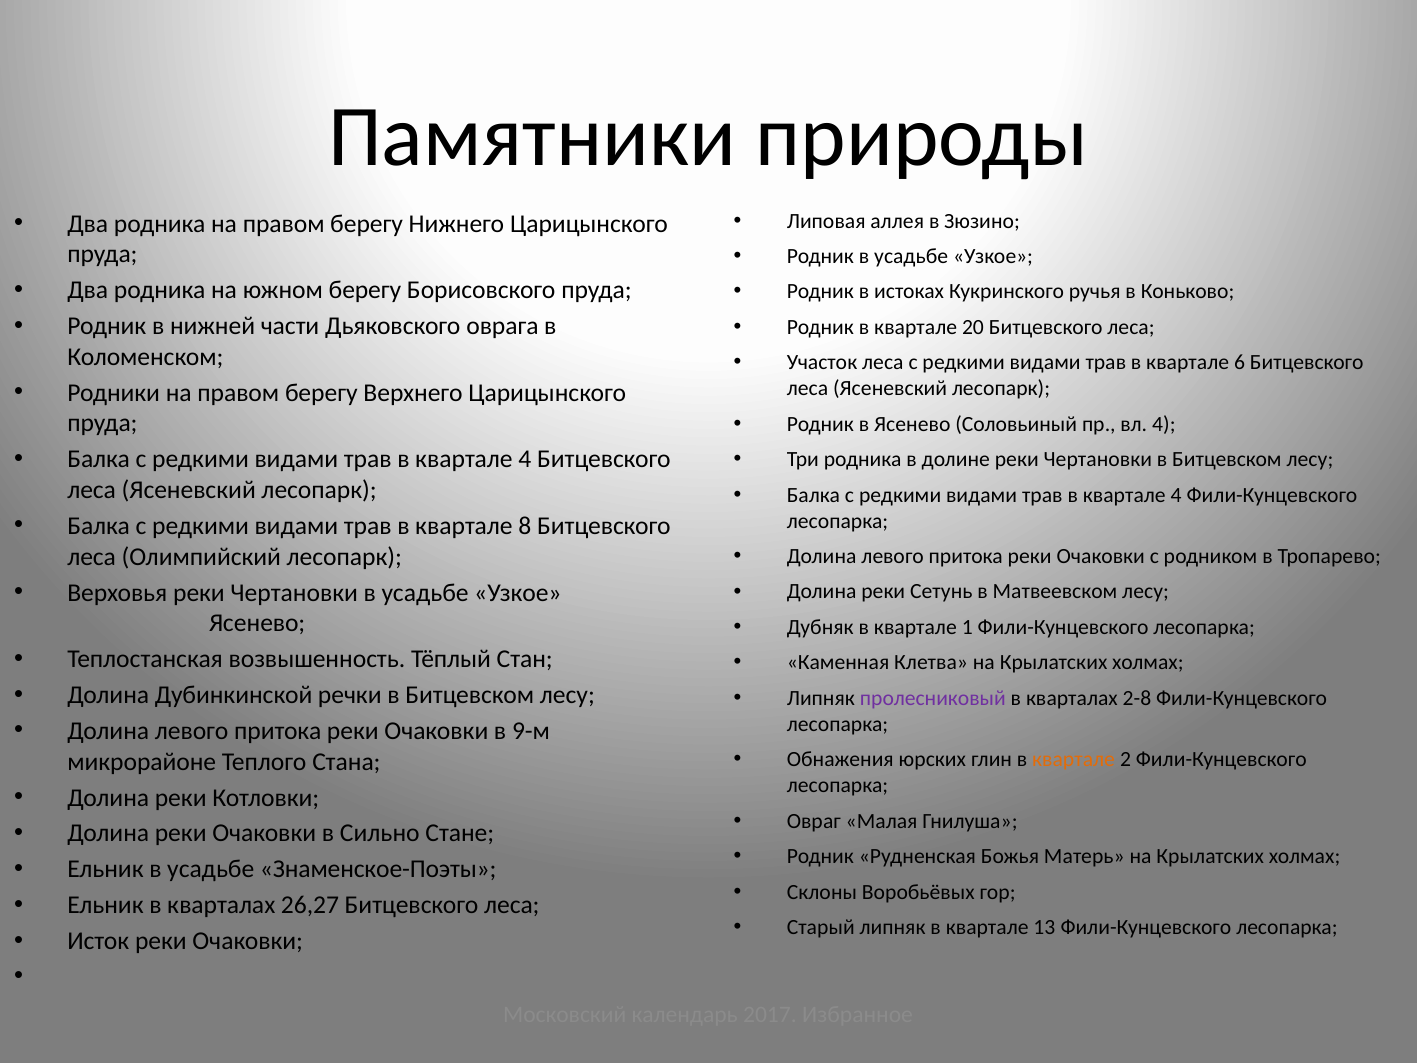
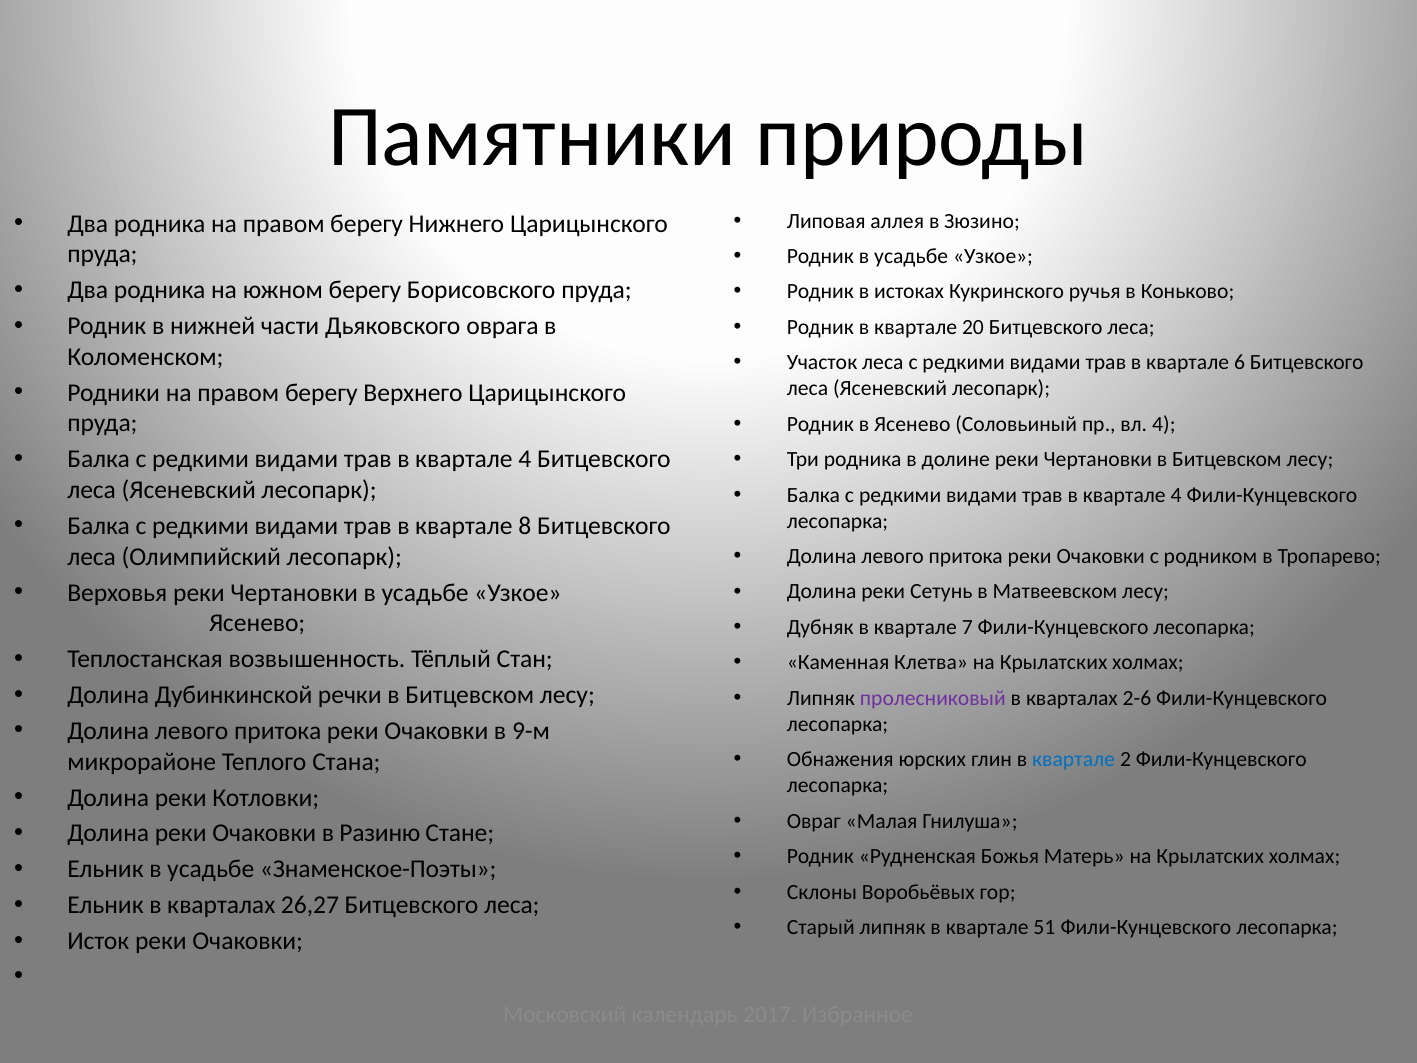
1: 1 -> 7
2-8: 2-8 -> 2-6
квартале at (1074, 759) colour: orange -> blue
Сильно: Сильно -> Разиню
13: 13 -> 51
